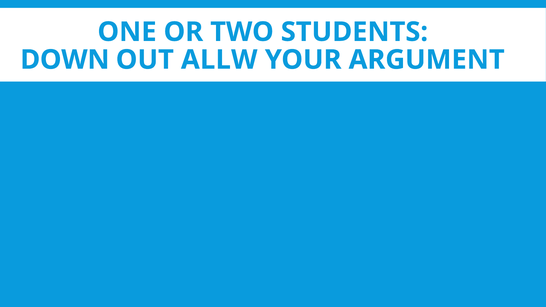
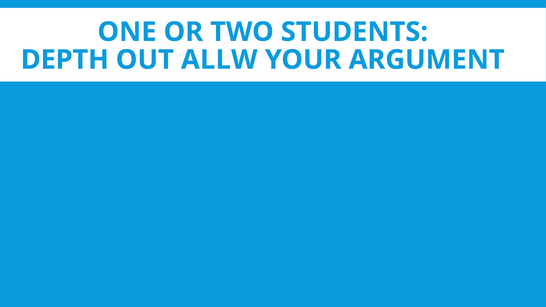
DOWN: DOWN -> DEPTH
